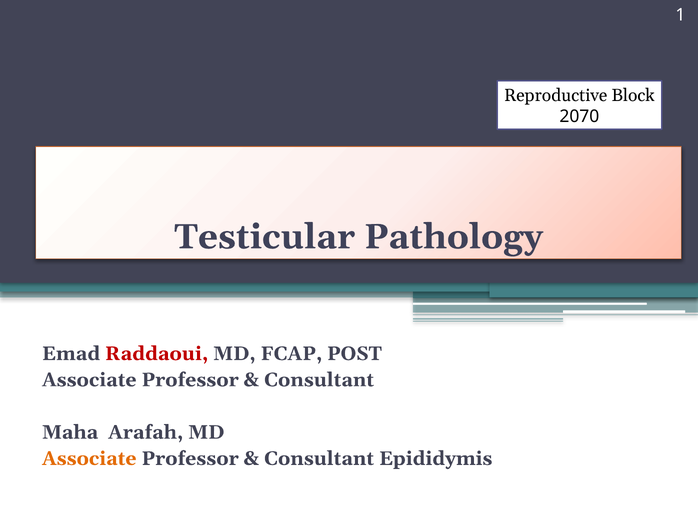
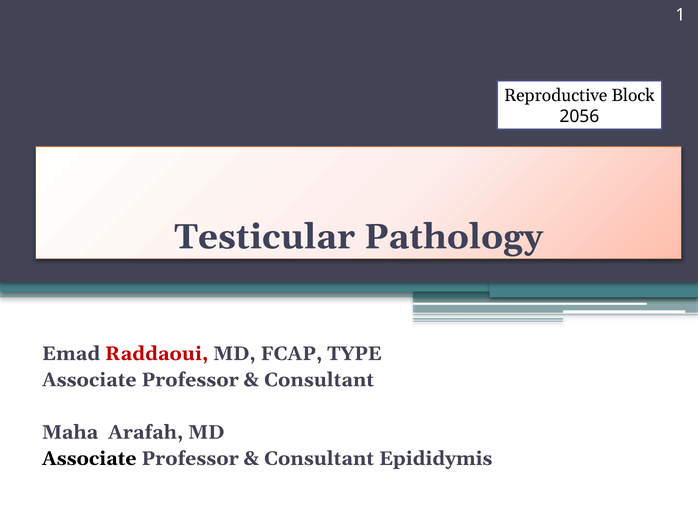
2070: 2070 -> 2056
POST: POST -> TYPE
Associate at (89, 458) colour: orange -> black
